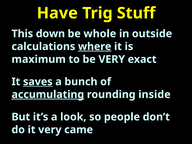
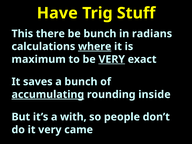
down: down -> there
be whole: whole -> bunch
outside: outside -> radians
VERY at (112, 59) underline: none -> present
saves underline: present -> none
look: look -> with
